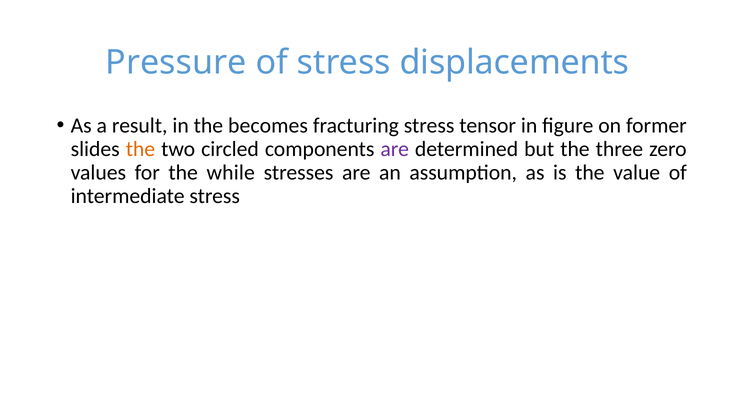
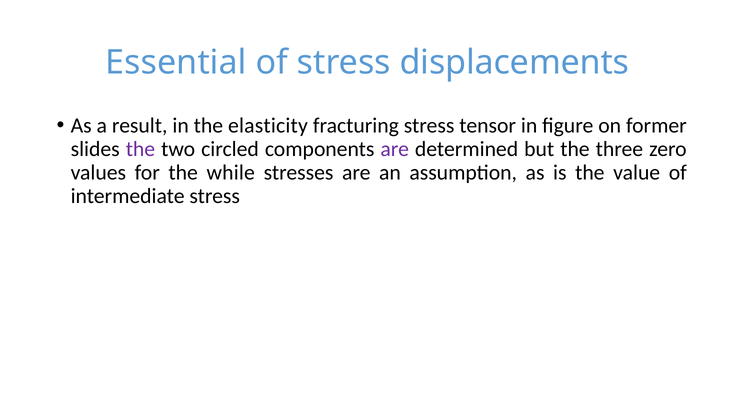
Pressure: Pressure -> Essential
becomes: becomes -> elasticity
the at (140, 149) colour: orange -> purple
